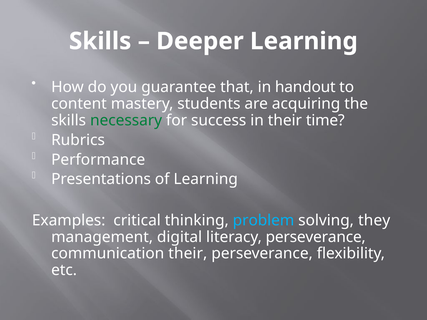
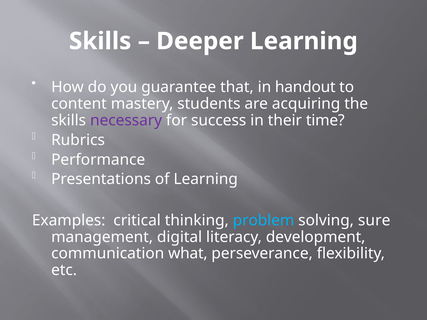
necessary colour: green -> purple
they: they -> sure
literacy perseverance: perseverance -> development
communication their: their -> what
